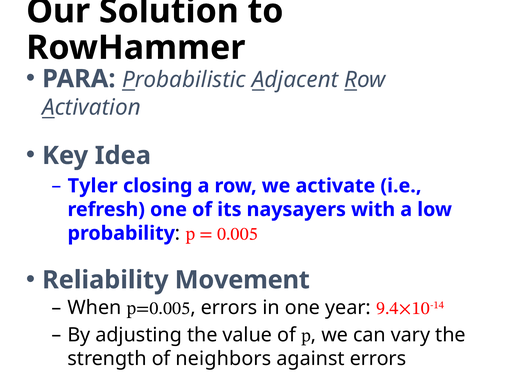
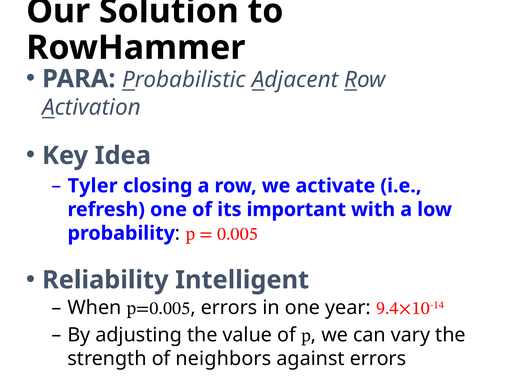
naysayers: naysayers -> important
Movement: Movement -> Intelligent
